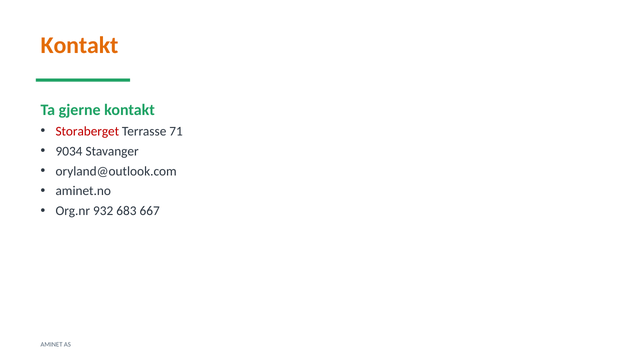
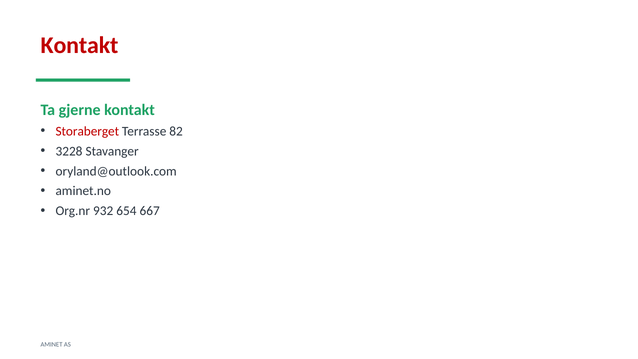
Kontakt at (79, 46) colour: orange -> red
71: 71 -> 82
9034: 9034 -> 3228
683: 683 -> 654
